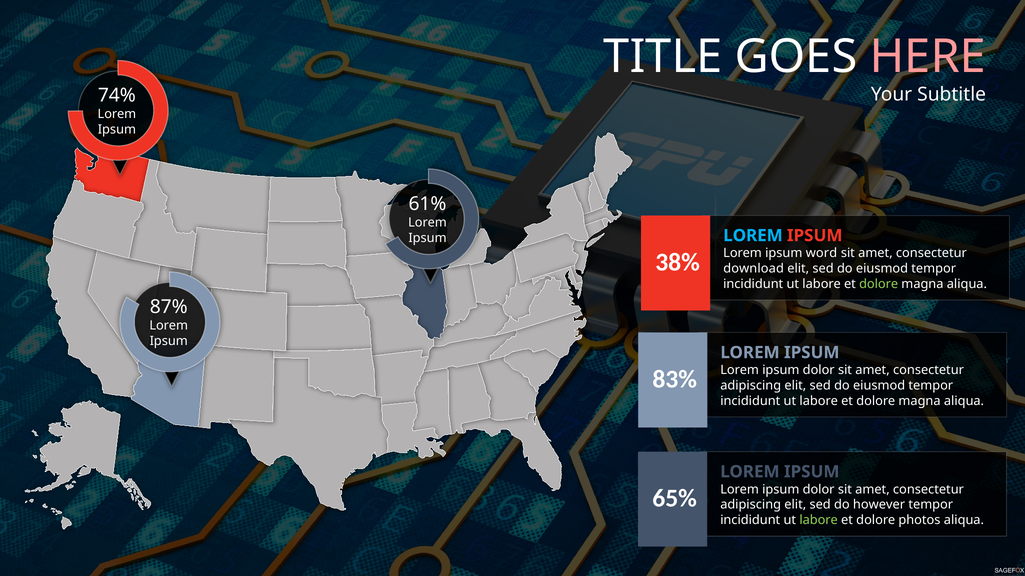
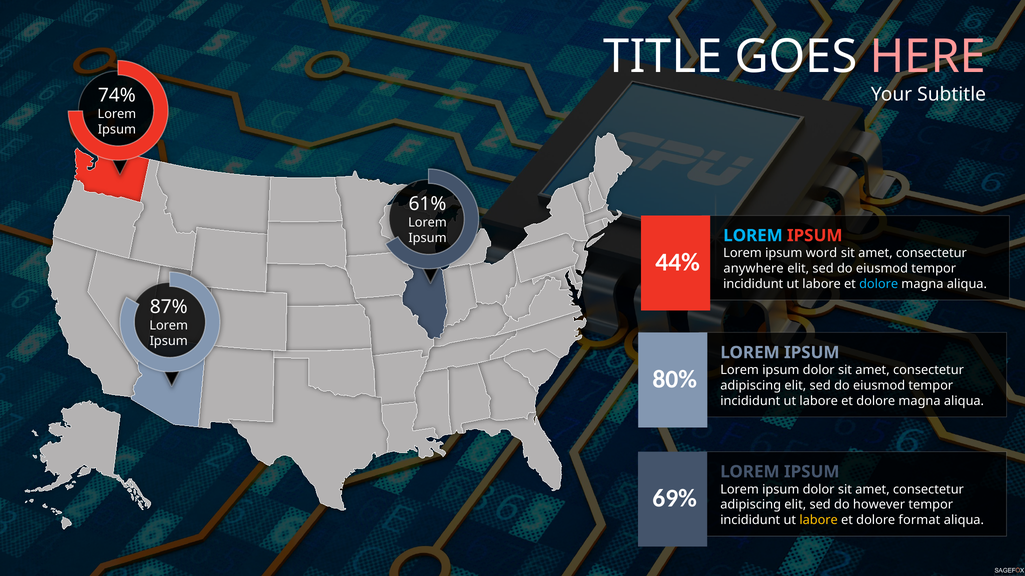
38%: 38% -> 44%
download: download -> anywhere
dolore at (879, 284) colour: light green -> light blue
83%: 83% -> 80%
65%: 65% -> 69%
labore at (819, 521) colour: light green -> yellow
photos: photos -> format
